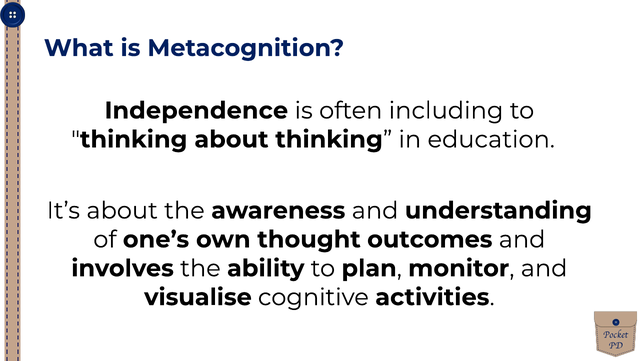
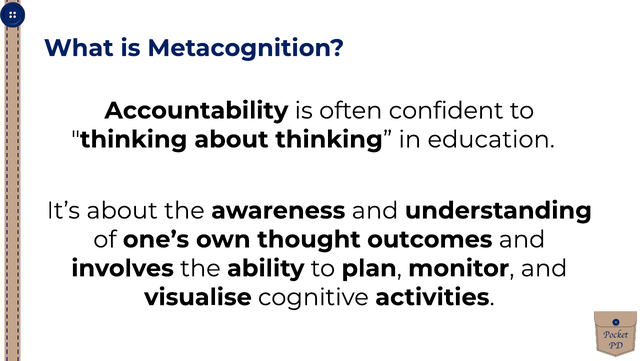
Independence: Independence -> Accountability
including: including -> confident
